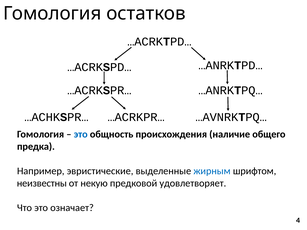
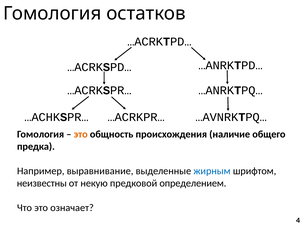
это at (81, 134) colour: blue -> orange
эвристические: эвристические -> выравнивание
удовлетворяет: удовлетворяет -> определением
